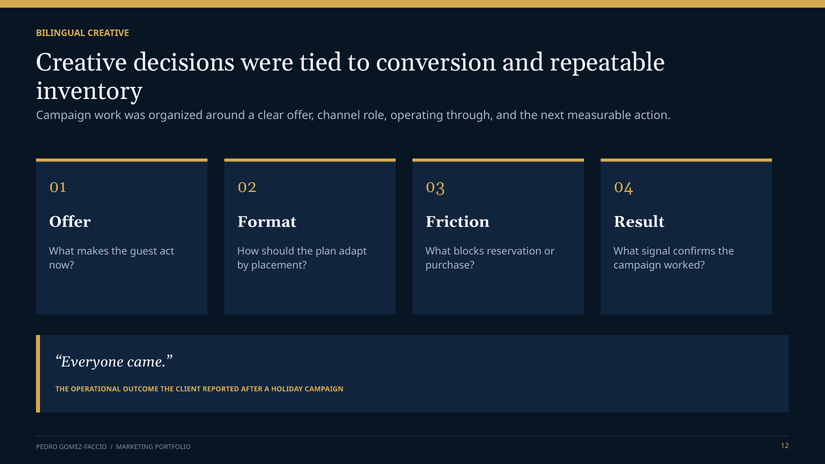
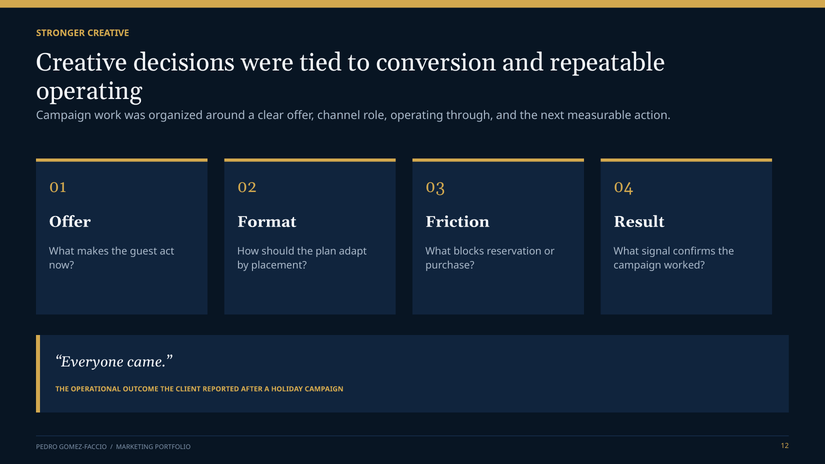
BILINGUAL: BILINGUAL -> STRONGER
inventory at (89, 91): inventory -> operating
